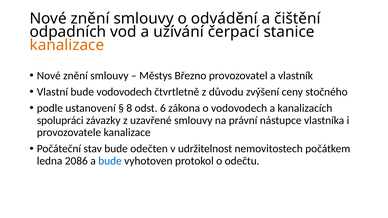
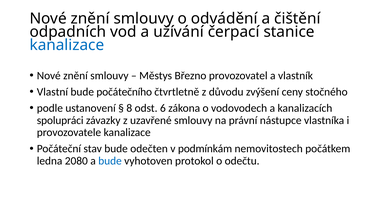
kanalizace at (67, 45) colour: orange -> blue
bude vodovodech: vodovodech -> počátečního
udržitelnost: udržitelnost -> podmínkám
2086: 2086 -> 2080
